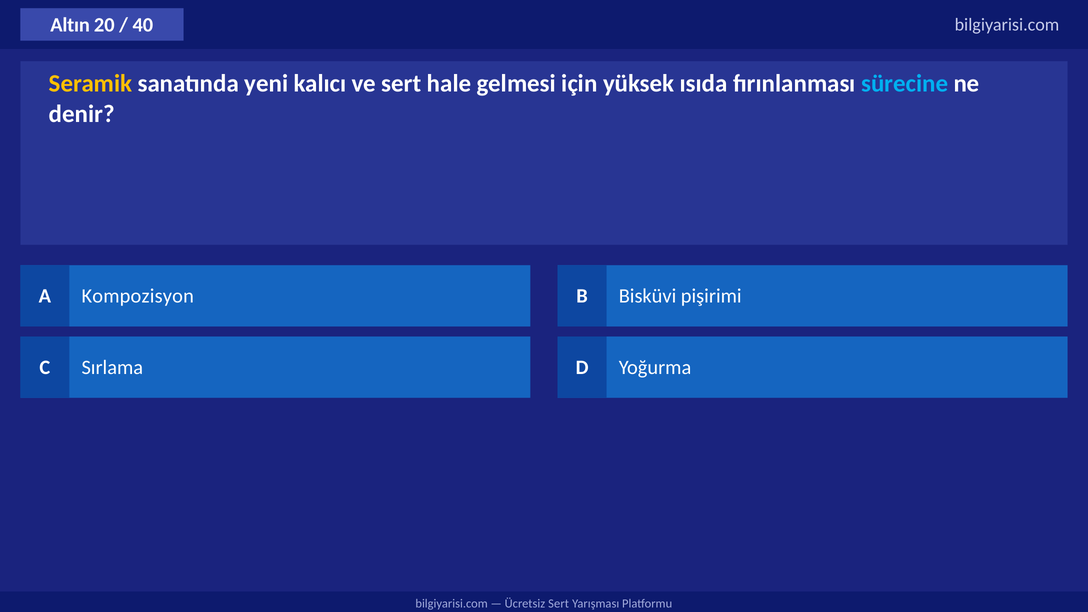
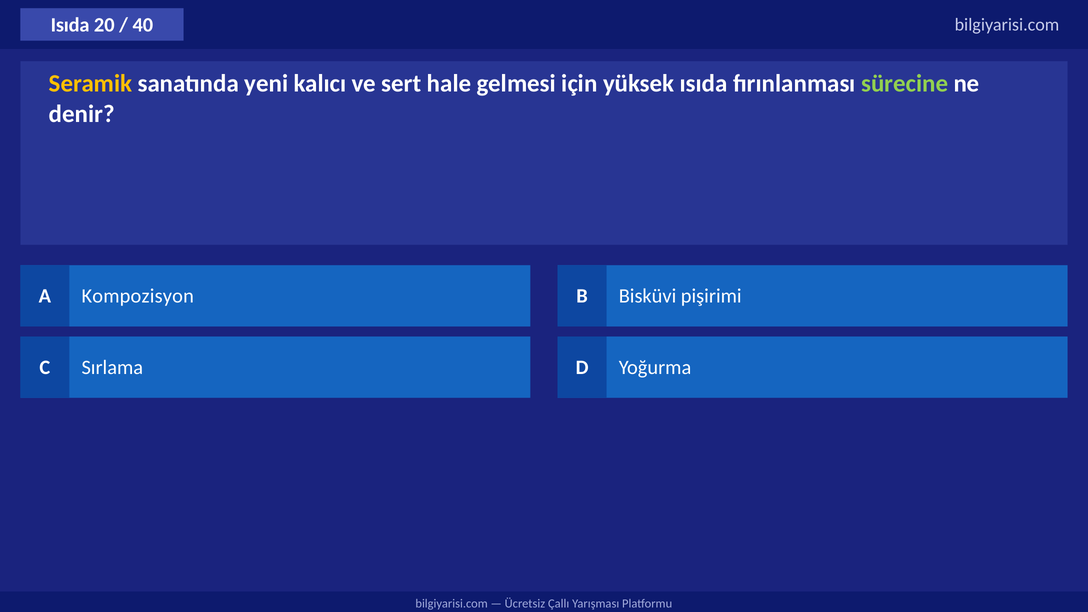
Altın: Altın -> Isıda
sürecine colour: light blue -> light green
Ücretsiz Sert: Sert -> Çallı
